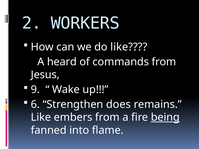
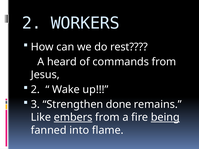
do like: like -> rest
9 at (35, 90): 9 -> 2
6: 6 -> 3
does: does -> done
embers underline: none -> present
